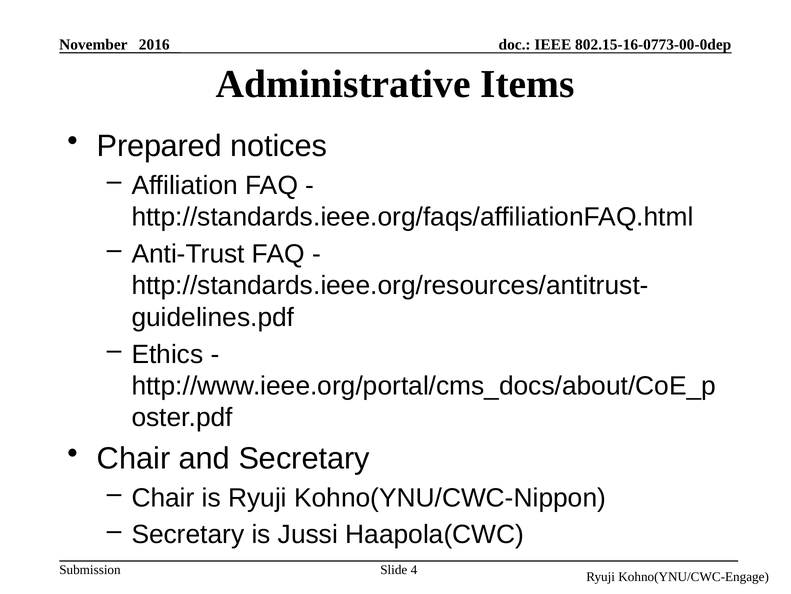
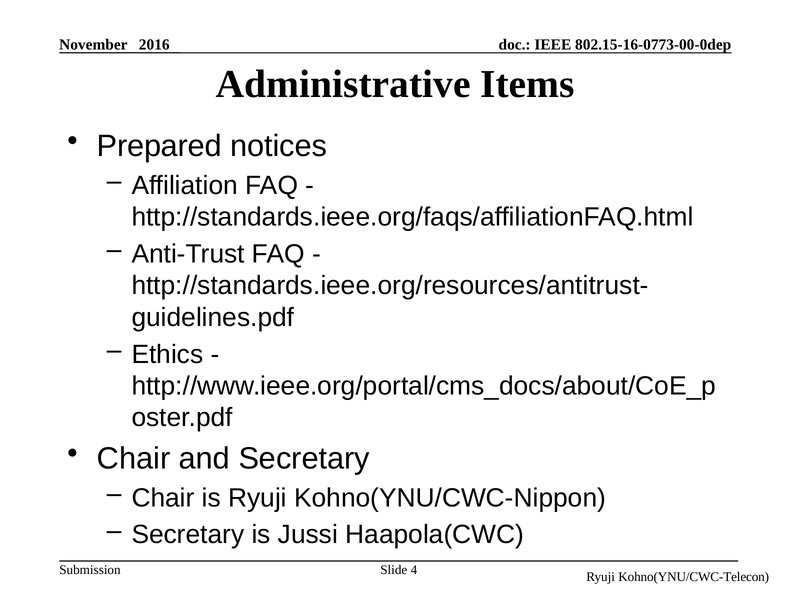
Kohno(YNU/CWC-Engage: Kohno(YNU/CWC-Engage -> Kohno(YNU/CWC-Telecon
